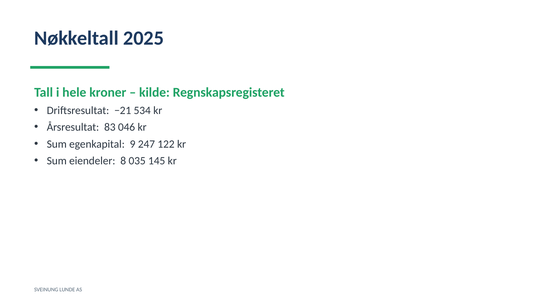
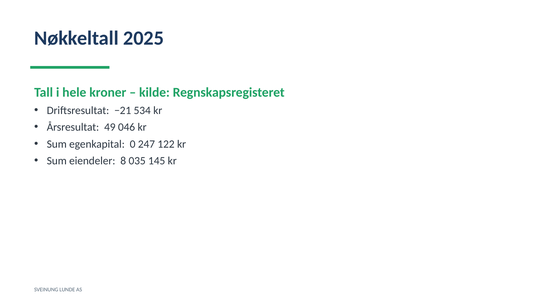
83: 83 -> 49
9: 9 -> 0
